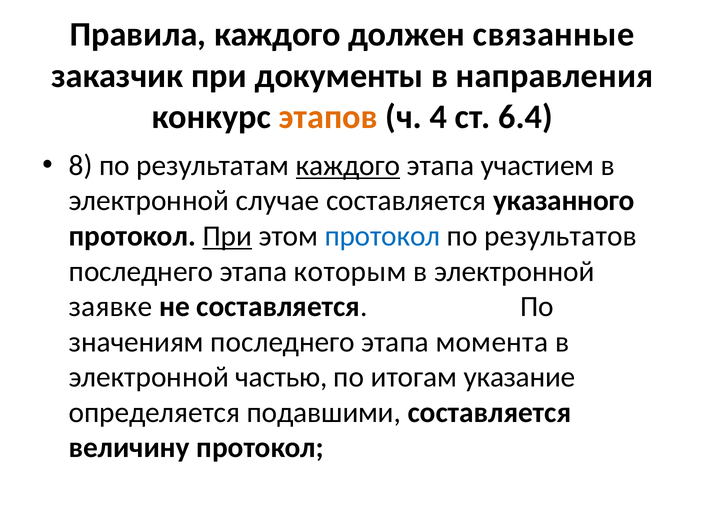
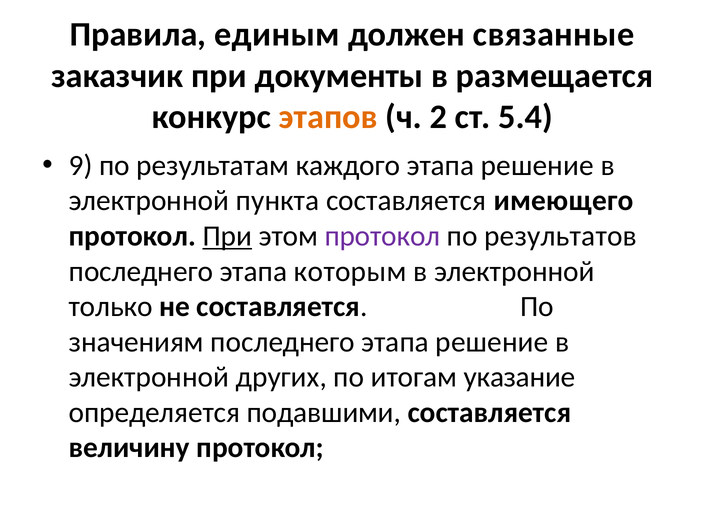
Правила каждого: каждого -> единым
направления: направления -> размещается
4: 4 -> 2
6.4: 6.4 -> 5.4
8: 8 -> 9
каждого at (348, 165) underline: present -> none
участием at (538, 165): участием -> решение
случае: случае -> пункта
указанного: указанного -> имеющего
протокол at (382, 236) colour: blue -> purple
заявке: заявке -> только
последнего этапа момента: момента -> решение
частью: частью -> других
